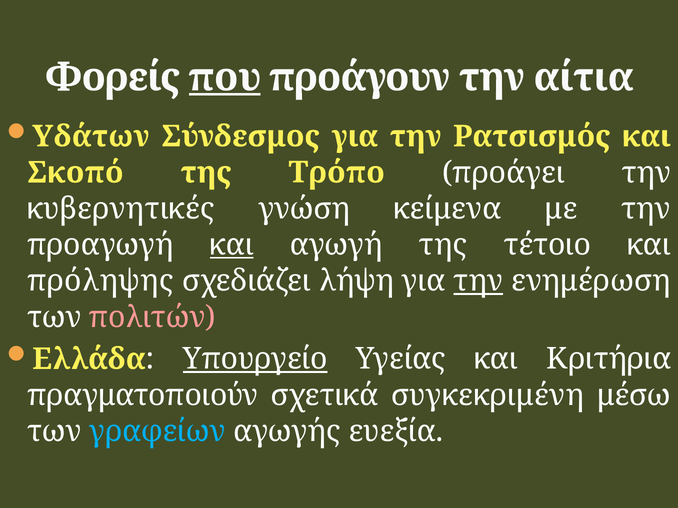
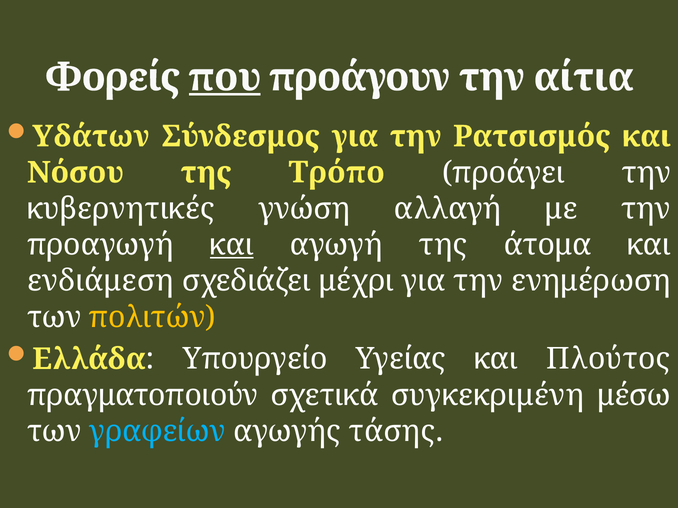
Σκοπό: Σκοπό -> Νόσου
κείμενα: κείμενα -> αλλαγή
τέτοιο: τέτοιο -> άτομα
πρόληψης: πρόληψης -> ενδιάμεση
λήψη: λήψη -> μέχρι
την at (478, 281) underline: present -> none
πολιτών colour: pink -> yellow
Υπουργείο underline: present -> none
Κριτήρια: Κριτήρια -> Πλούτος
ευεξία: ευεξία -> τάσης
